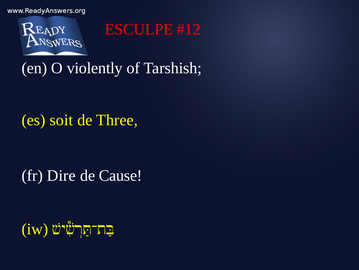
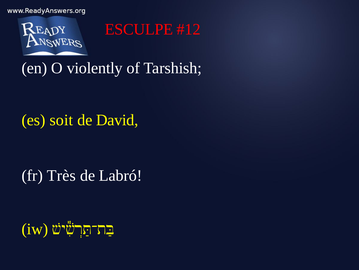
Three: Three -> David
Dire: Dire -> Très
Cause: Cause -> Labró
